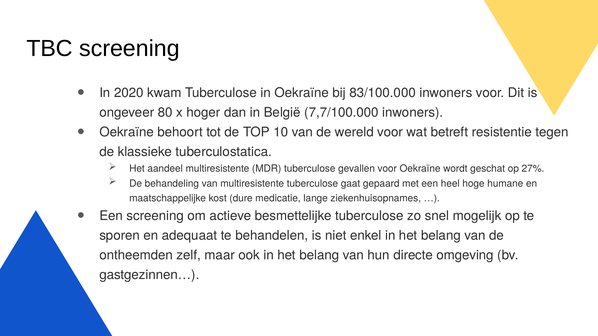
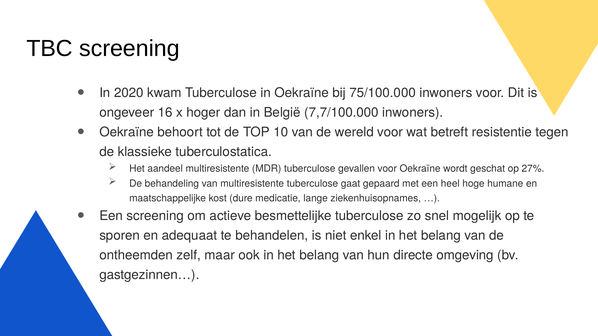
83/100.000: 83/100.000 -> 75/100.000
80: 80 -> 16
